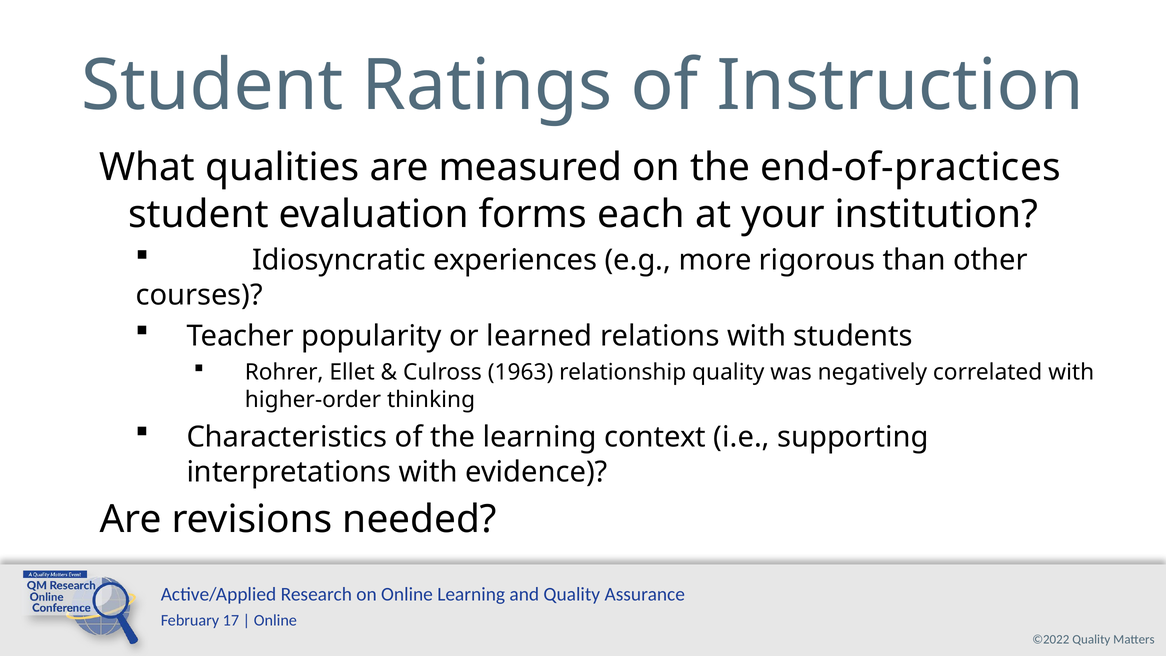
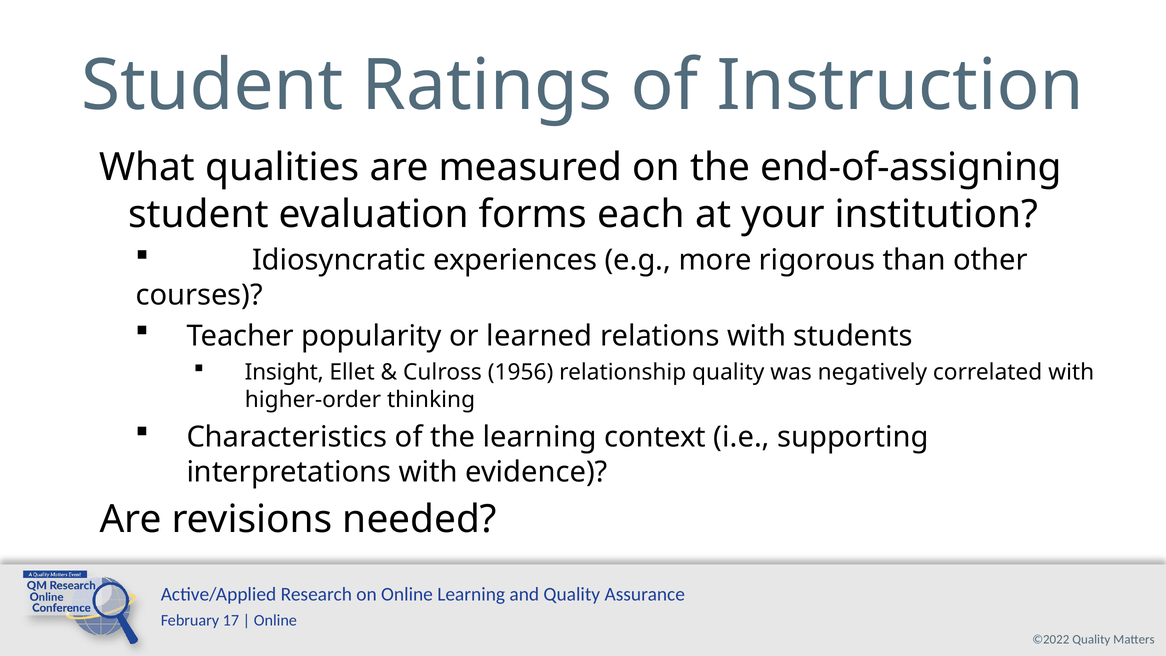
end-of-practices: end-of-practices -> end-of-assigning
Rohrer: Rohrer -> Insight
1963: 1963 -> 1956
